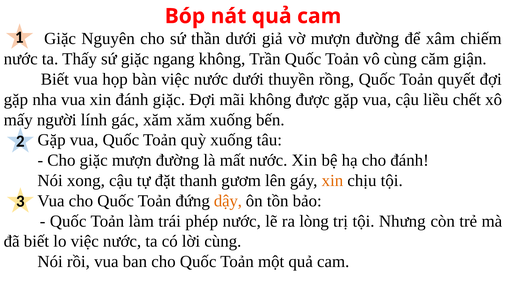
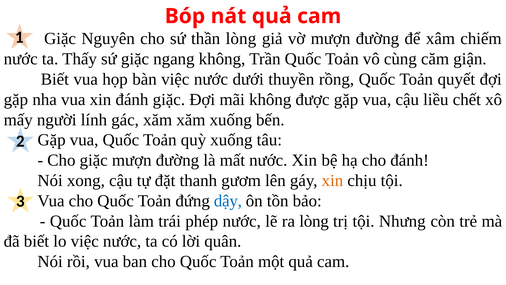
thần dưới: dưới -> lòng
dậy colour: orange -> blue
lời cùng: cùng -> quân
